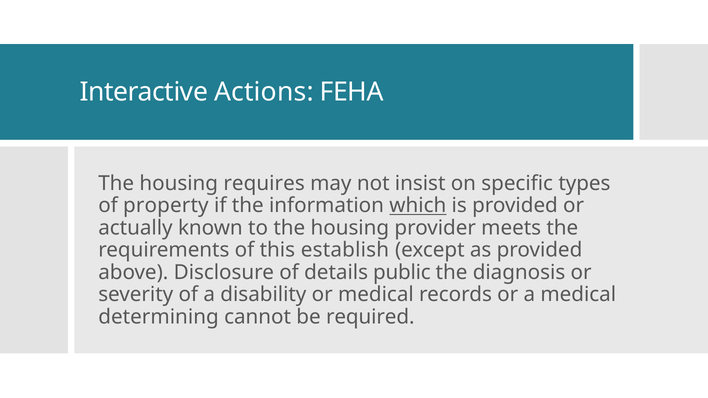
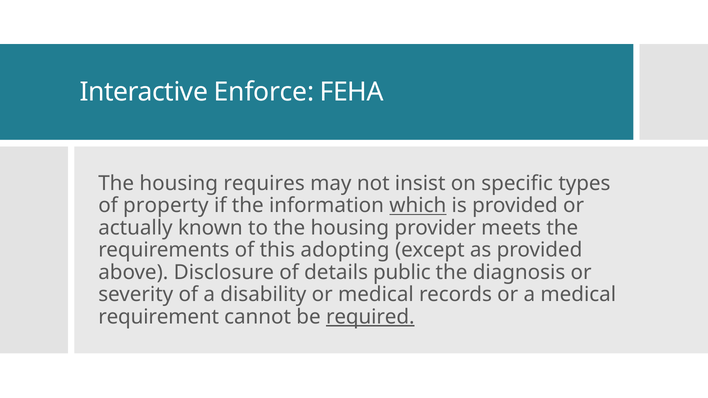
Actions: Actions -> Enforce
establish: establish -> adopting
determining: determining -> requirement
required underline: none -> present
